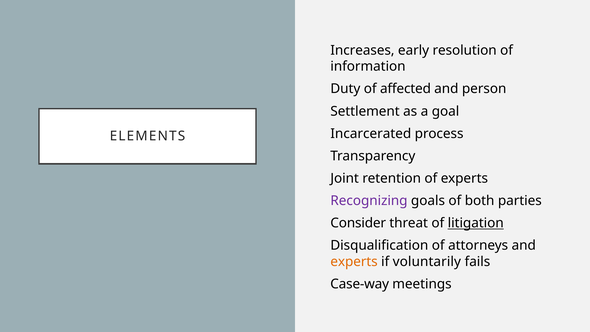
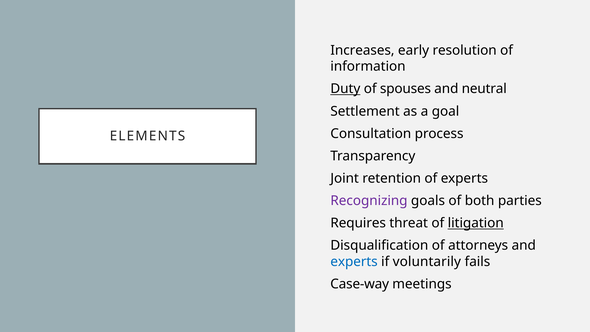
Duty underline: none -> present
affected: affected -> spouses
person: person -> neutral
Incarcerated: Incarcerated -> Consultation
Consider: Consider -> Requires
experts at (354, 262) colour: orange -> blue
